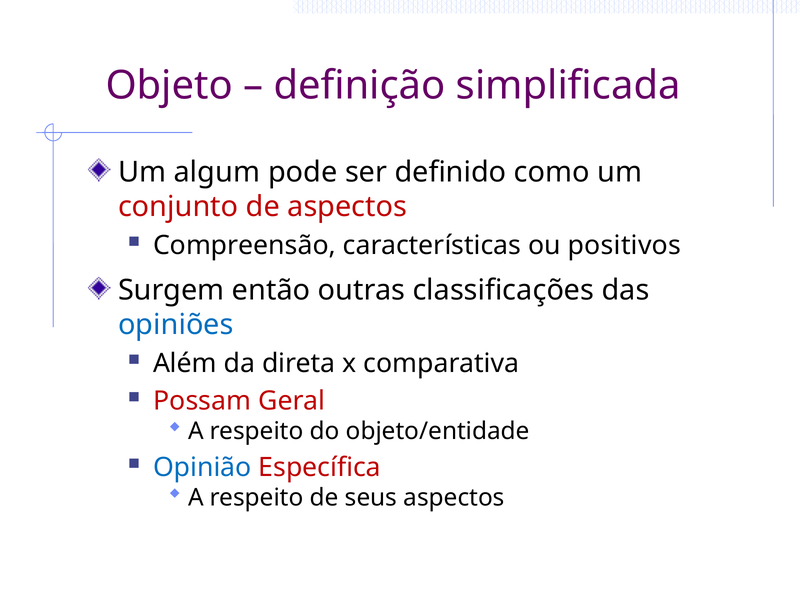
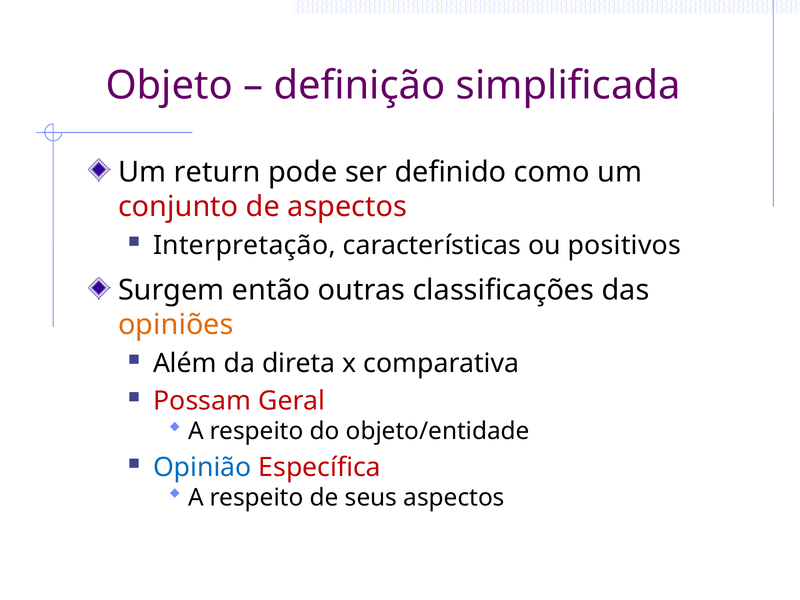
algum: algum -> return
Compreensão: Compreensão -> Interpretação
opiniões colour: blue -> orange
